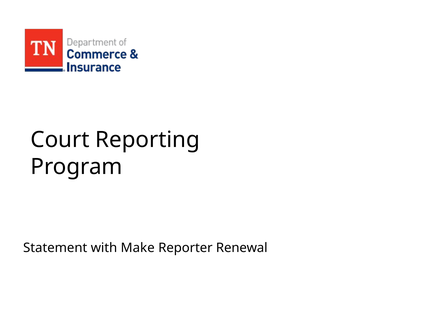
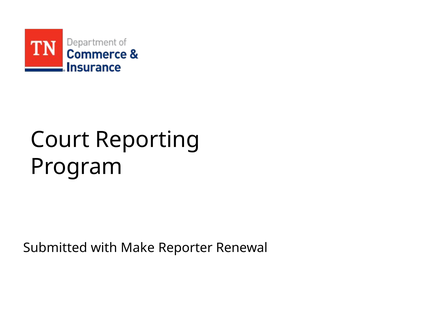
Statement: Statement -> Submitted
